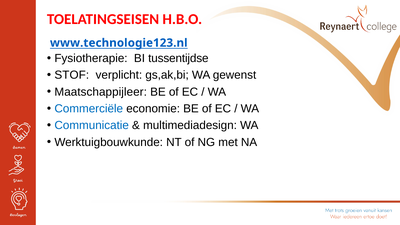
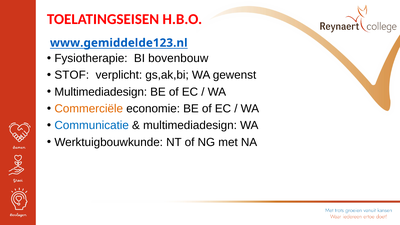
www.technologie123.nl: www.technologie123.nl -> www.gemiddelde123.nl
tussentijdse: tussentijdse -> bovenbouw
Maatschappijleer at (101, 92): Maatschappijleer -> Multimediadesign
Commerciële colour: blue -> orange
